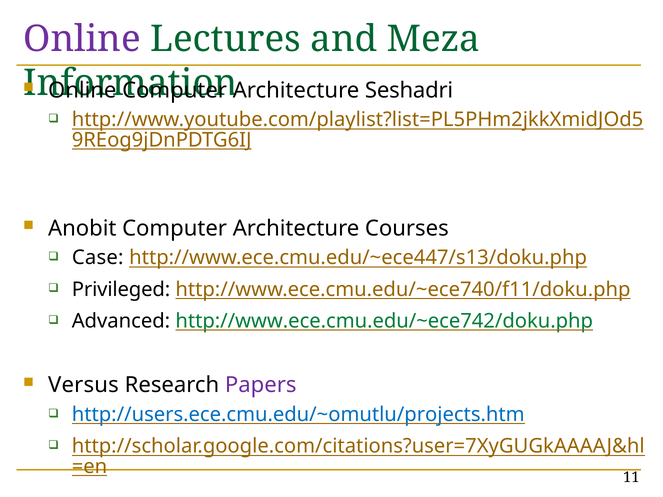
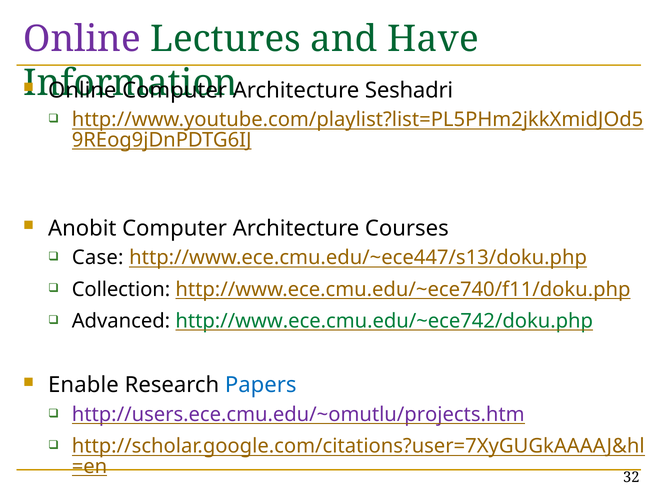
Meza: Meza -> Have
Privileged: Privileged -> Collection
Versus: Versus -> Enable
Papers colour: purple -> blue
http://users.ece.cmu.edu/~omutlu/projects.htm colour: blue -> purple
11: 11 -> 32
